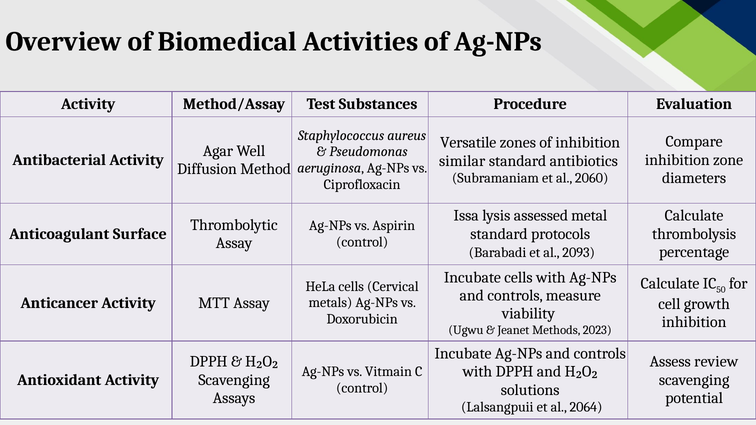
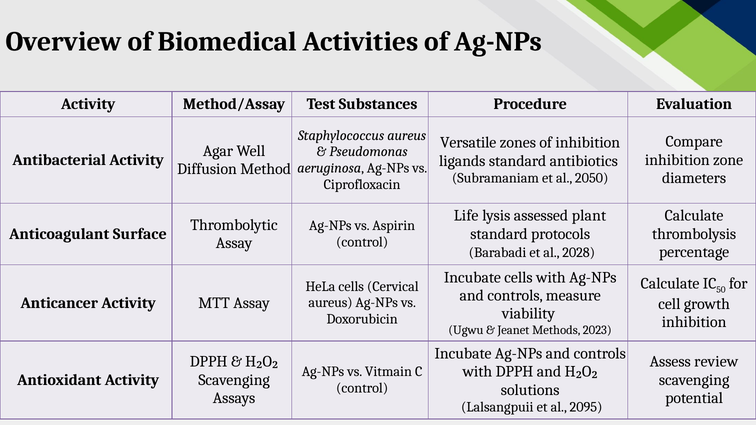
similar: similar -> ligands
2060: 2060 -> 2050
Issa: Issa -> Life
metal: metal -> plant
2093: 2093 -> 2028
metals at (330, 303): metals -> aureus
2064: 2064 -> 2095
